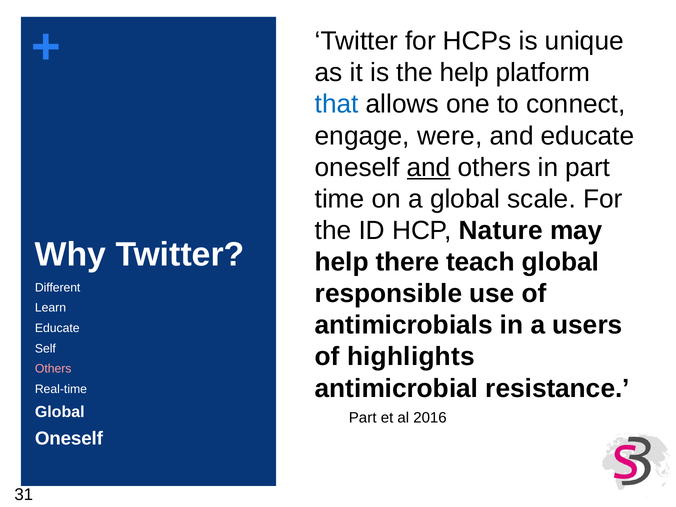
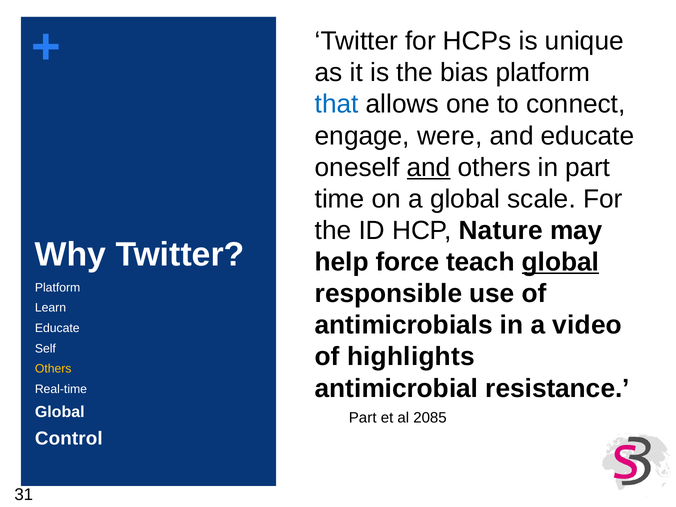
the help: help -> bias
there: there -> force
global at (560, 262) underline: none -> present
Different at (58, 288): Different -> Platform
users: users -> video
Others at (53, 369) colour: pink -> yellow
2016: 2016 -> 2085
Oneself at (69, 439): Oneself -> Control
